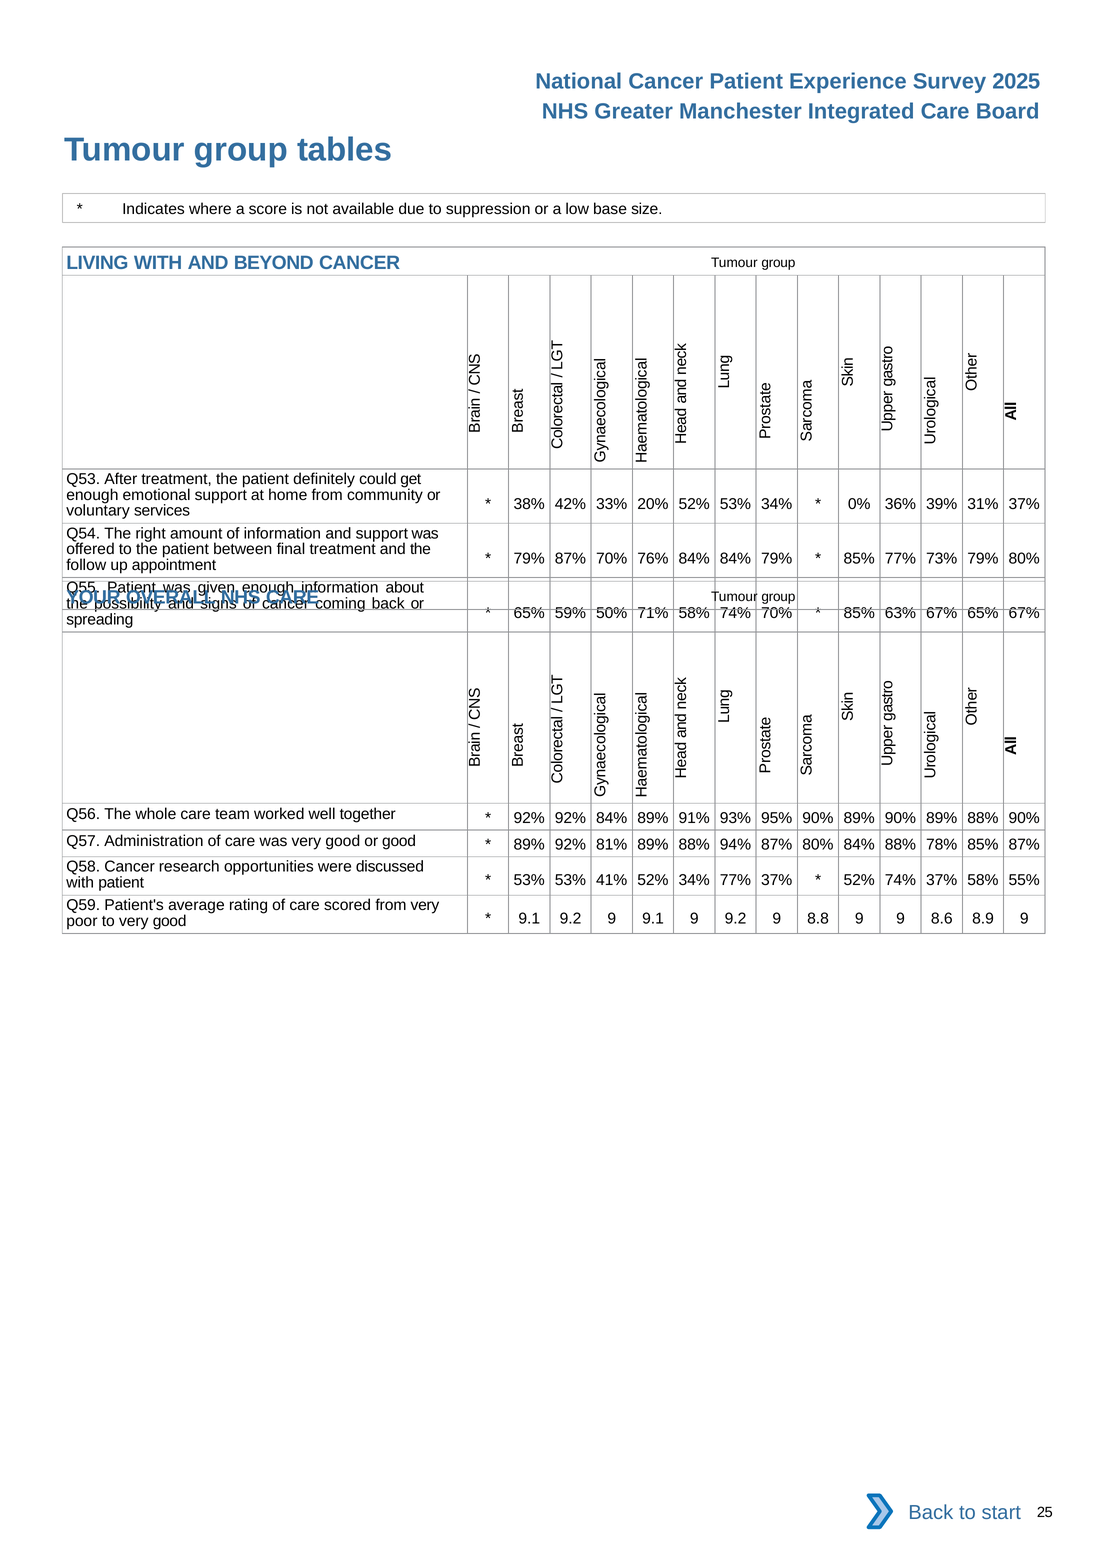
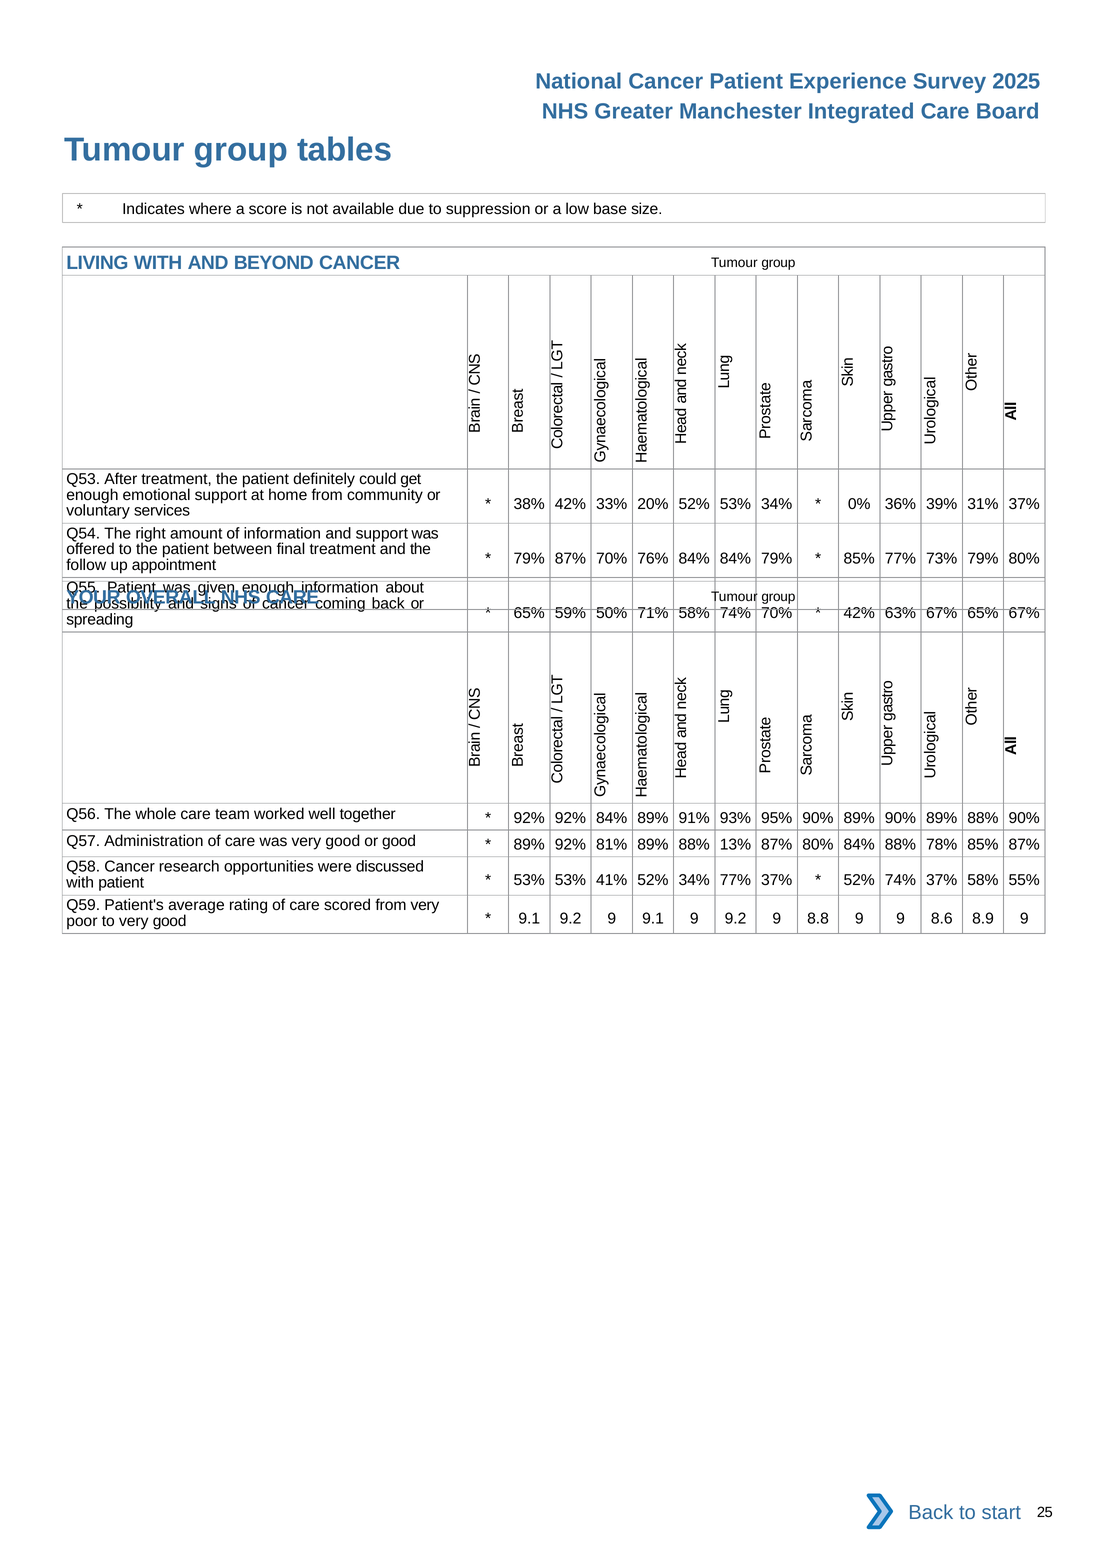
85% at (859, 613): 85% -> 42%
94%: 94% -> 13%
